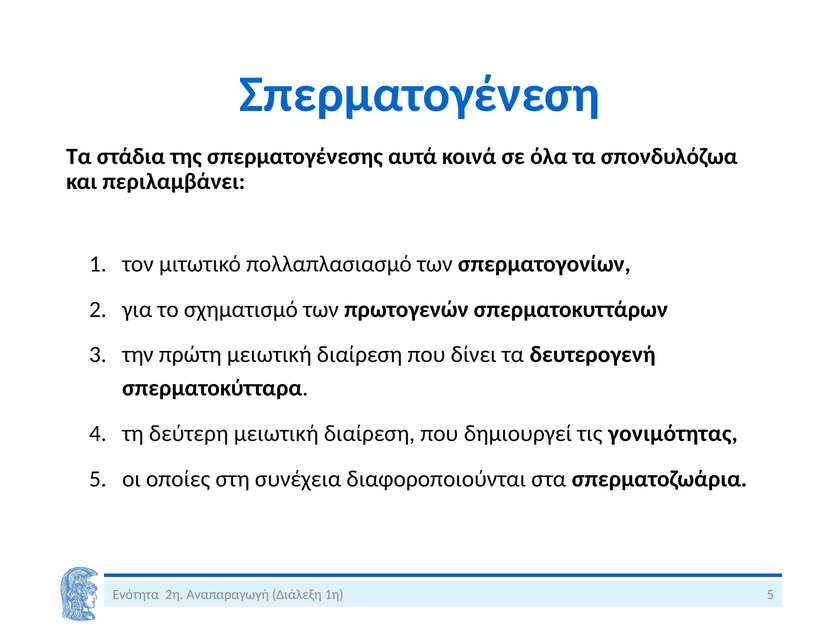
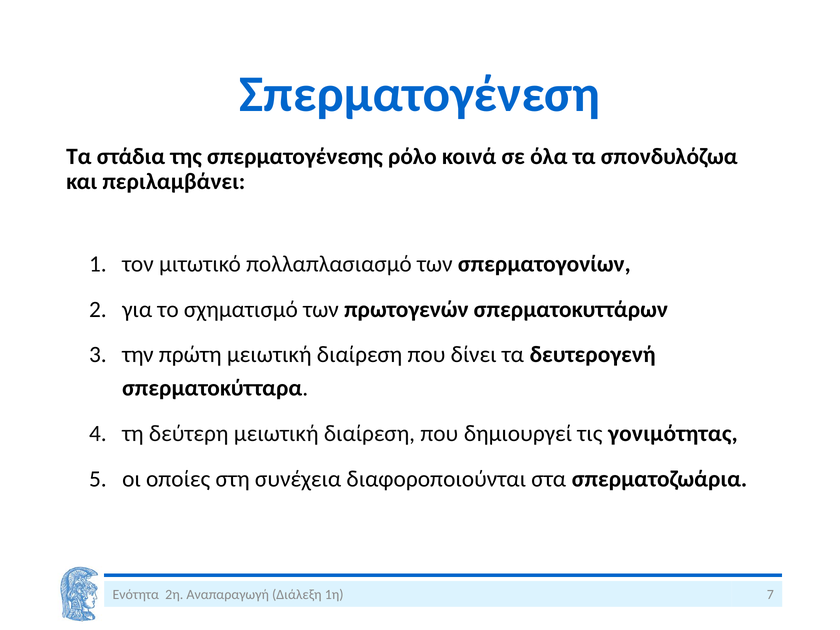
αυτά: αυτά -> ρόλο
1η 5: 5 -> 7
